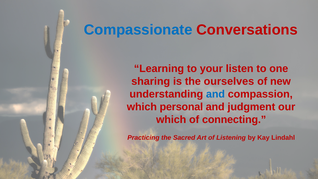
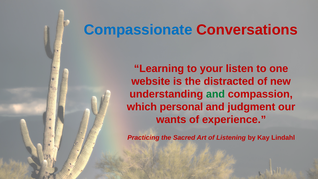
sharing: sharing -> website
ourselves: ourselves -> distracted
and at (215, 94) colour: blue -> green
which at (171, 120): which -> wants
connecting: connecting -> experience
